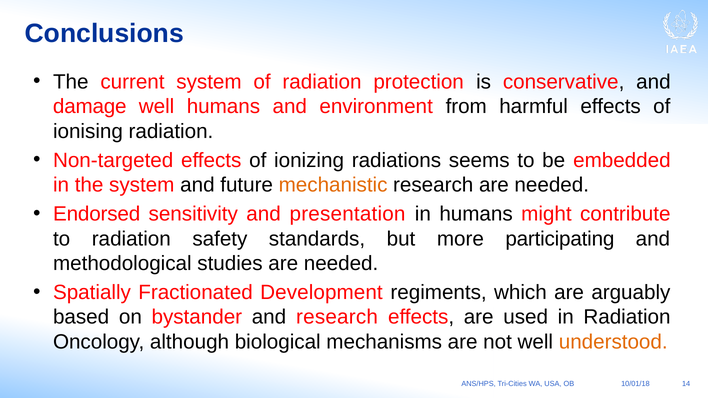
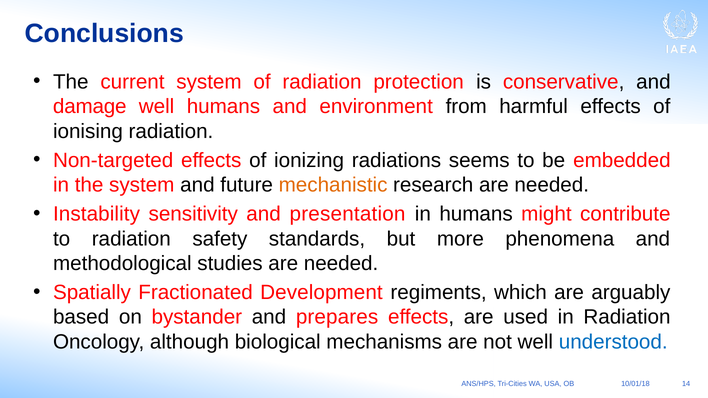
Endorsed: Endorsed -> Instability
participating: participating -> phenomena
and research: research -> prepares
understood colour: orange -> blue
